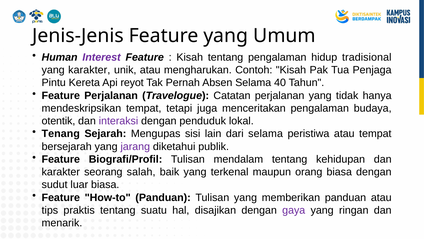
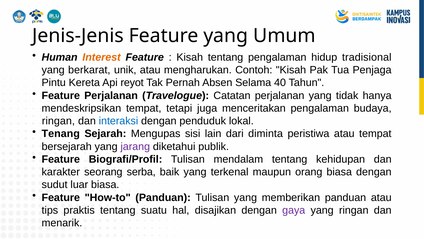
Interest colour: purple -> orange
yang karakter: karakter -> berkarat
otentik at (58, 121): otentik -> ringan
interaksi colour: purple -> blue
dari selama: selama -> diminta
salah: salah -> serba
